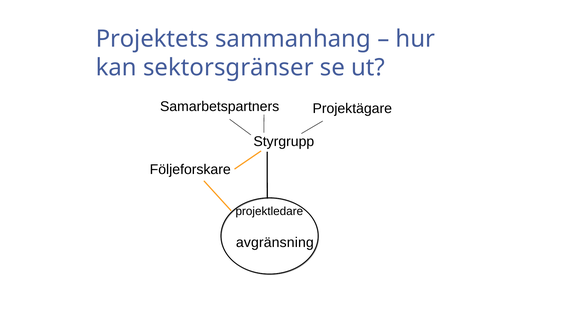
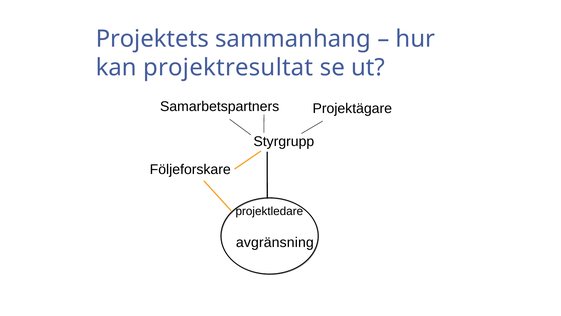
sektorsgränser: sektorsgränser -> projektresultat
